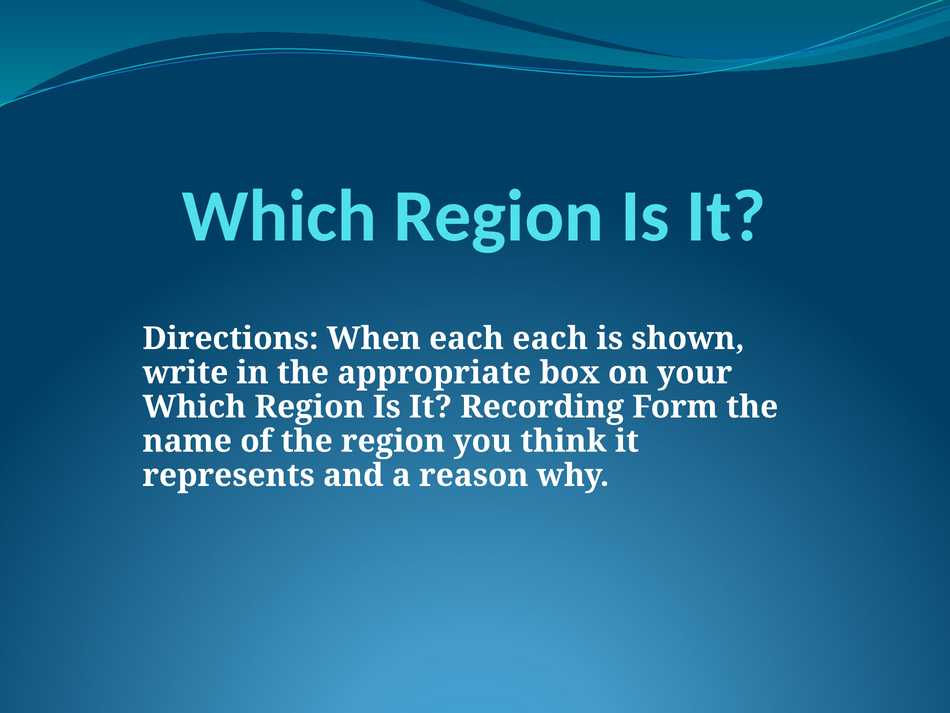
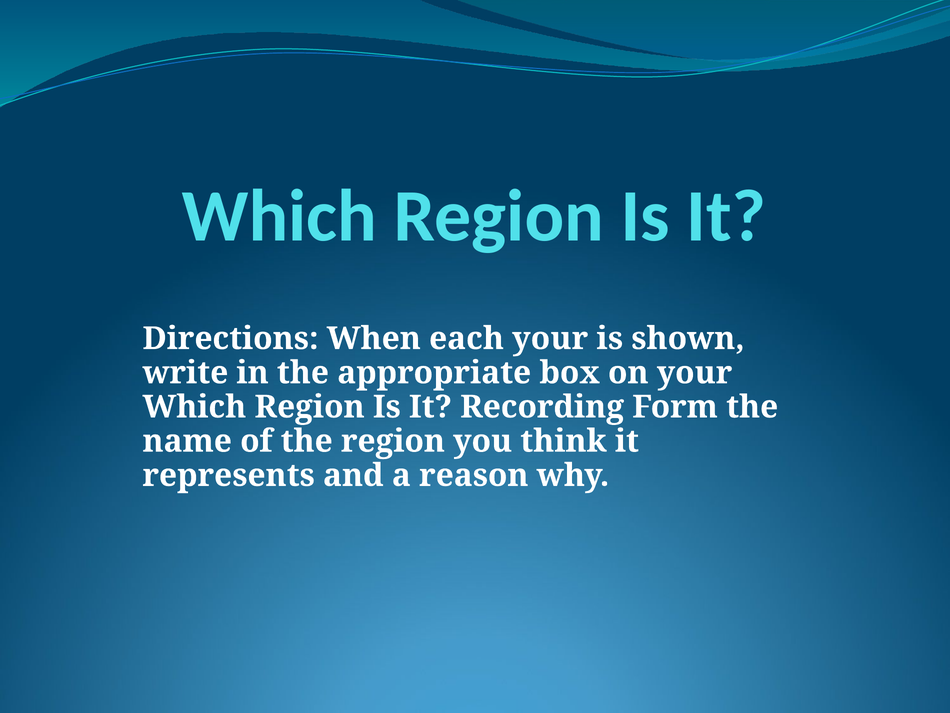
each each: each -> your
